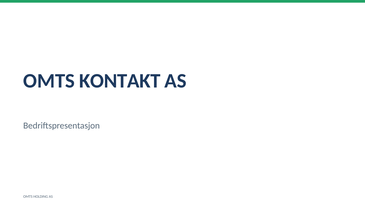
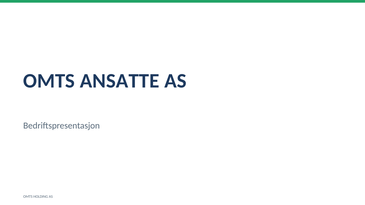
KONTAKT: KONTAKT -> ANSATTE
